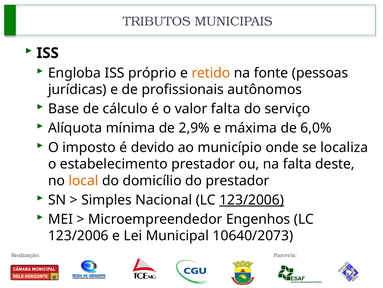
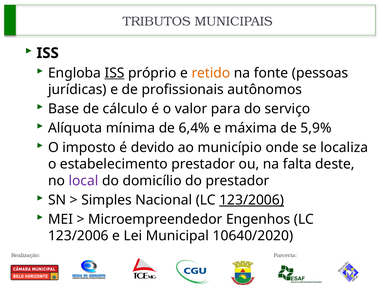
ISS at (115, 73) underline: none -> present
valor falta: falta -> para
2,9%: 2,9% -> 6,4%
6,0%: 6,0% -> 5,9%
local colour: orange -> purple
10640/2073: 10640/2073 -> 10640/2020
